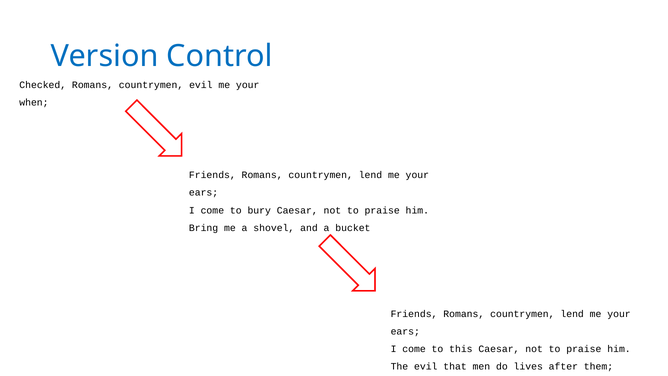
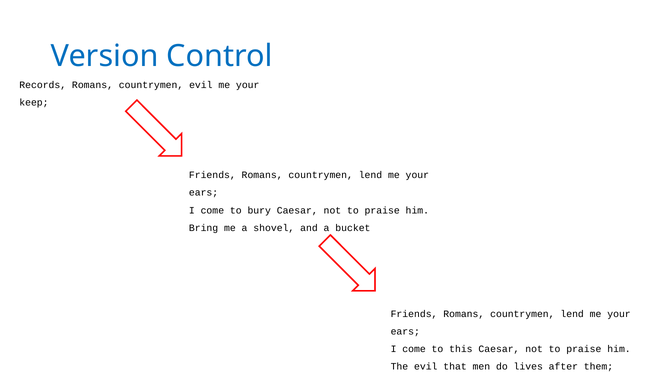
Checked: Checked -> Records
when: when -> keep
